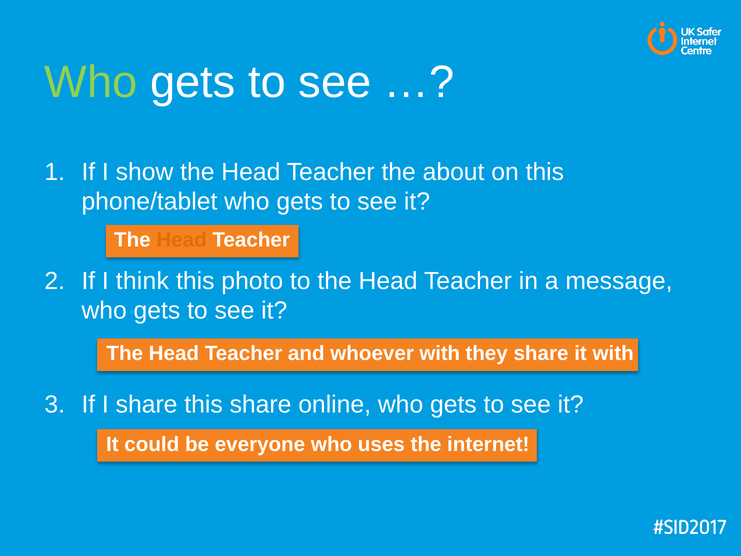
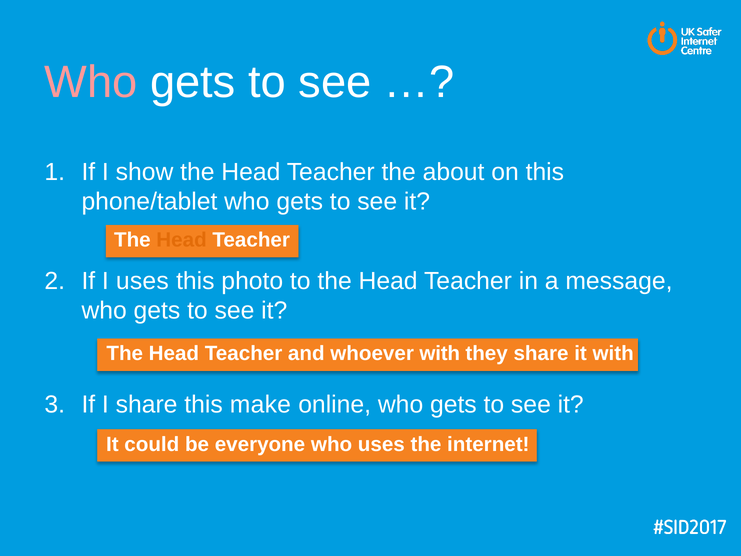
Who at (91, 82) colour: light green -> pink
I think: think -> uses
this share: share -> make
